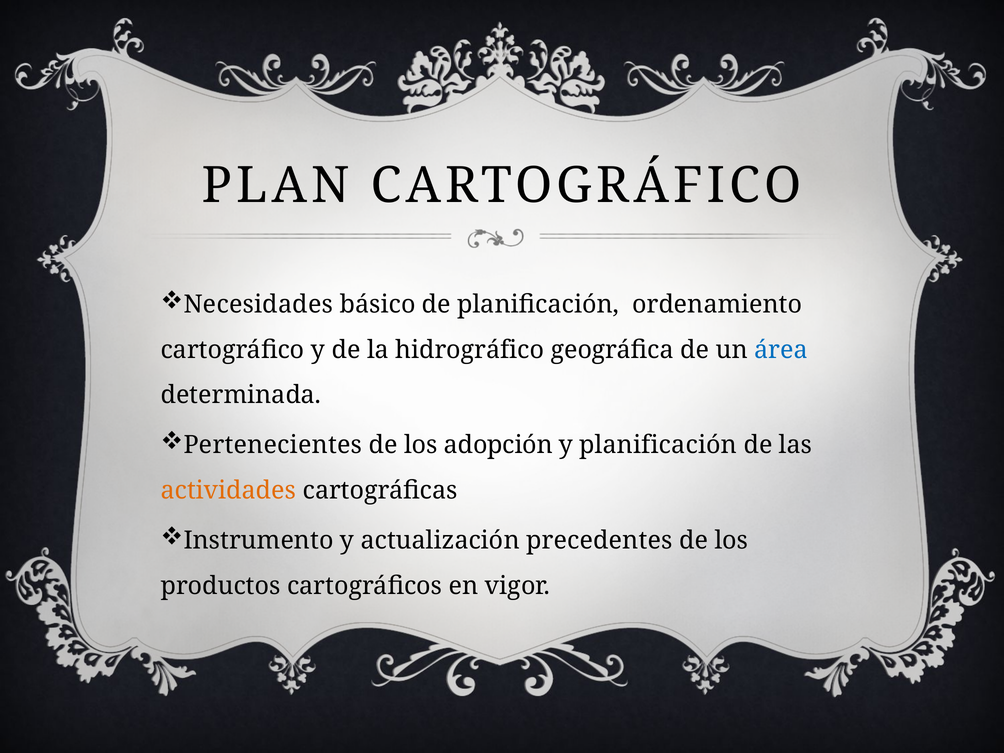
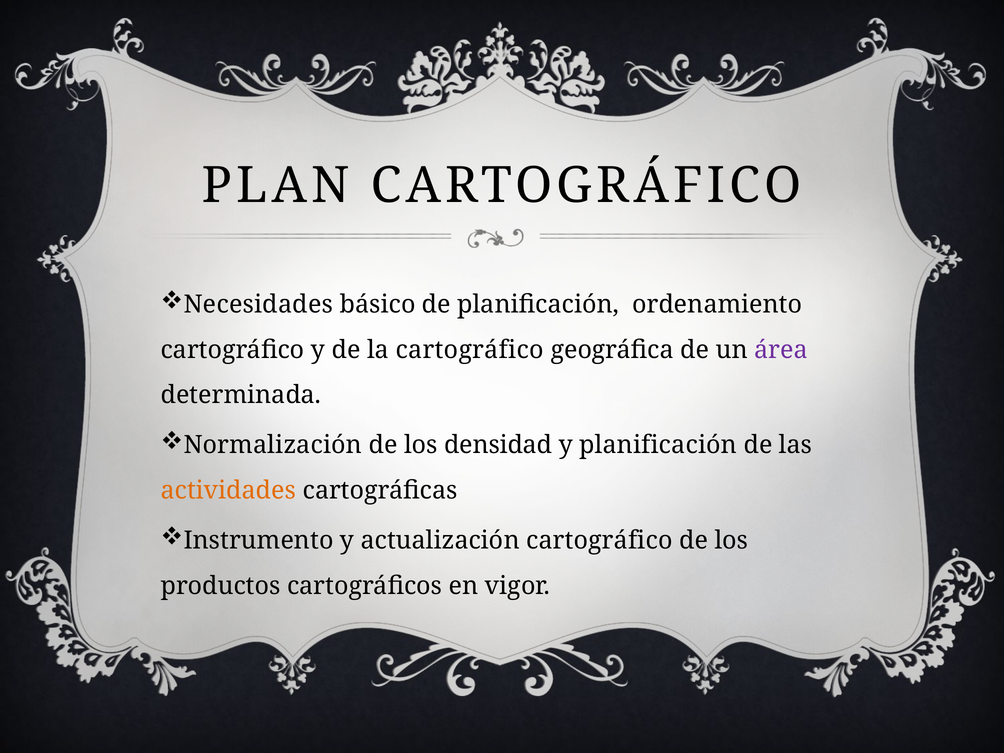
la hidrográfico: hidrográfico -> cartográfico
área colour: blue -> purple
Pertenecientes: Pertenecientes -> Normalización
adopción: adopción -> densidad
actualización precedentes: precedentes -> cartográfico
